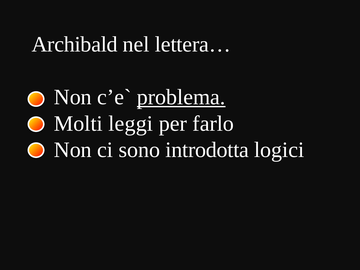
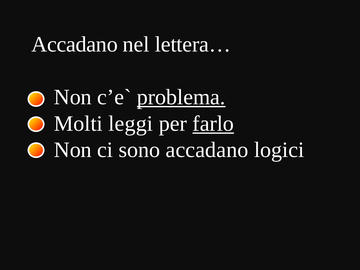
Archibald at (75, 44): Archibald -> Accadano
farlo underline: none -> present
sono introdotta: introdotta -> accadano
